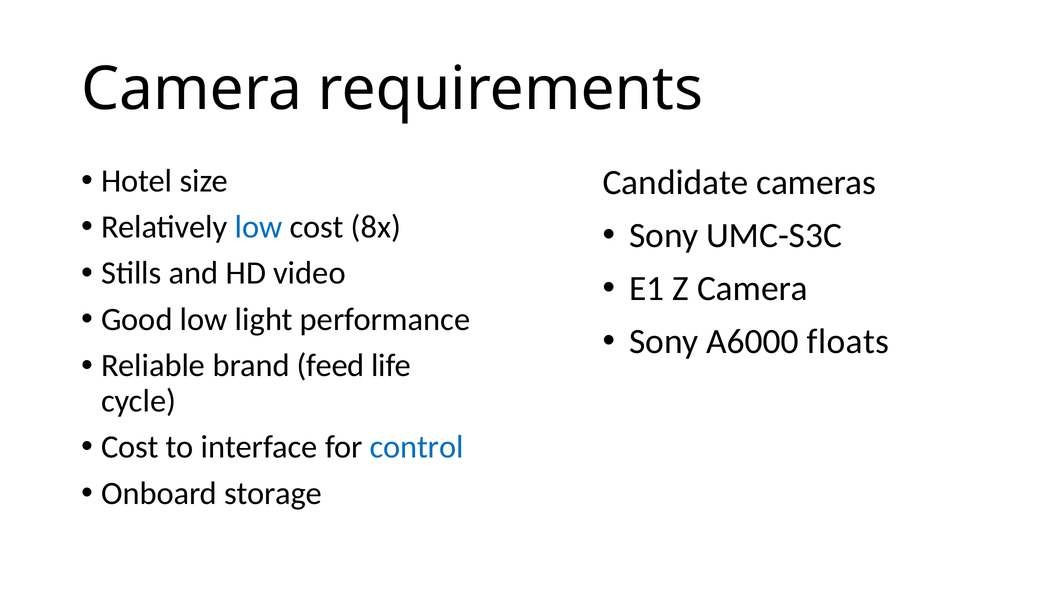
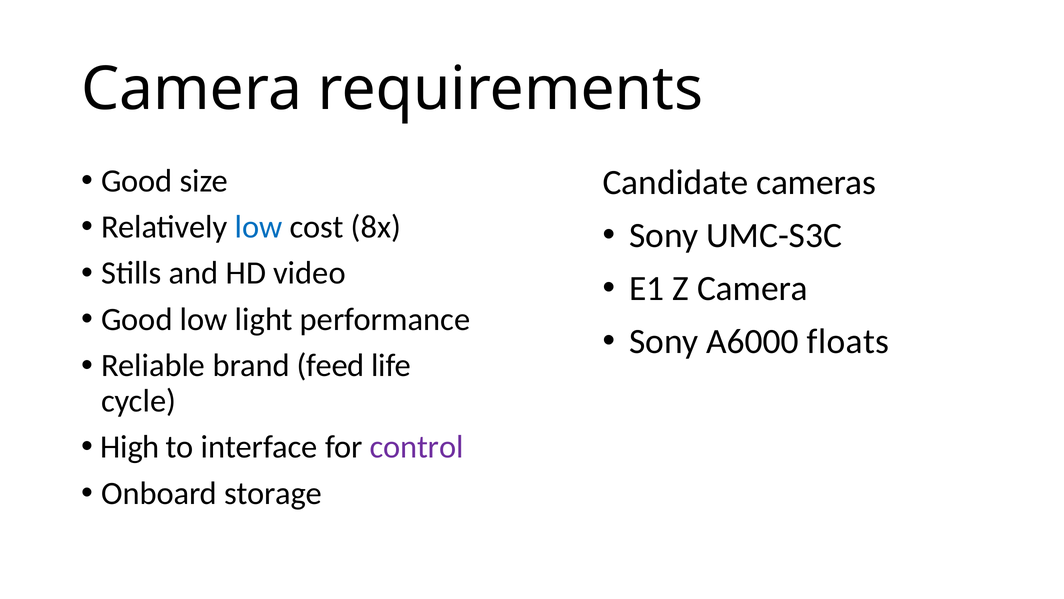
Hotel at (137, 181): Hotel -> Good
Cost at (130, 447): Cost -> High
control colour: blue -> purple
